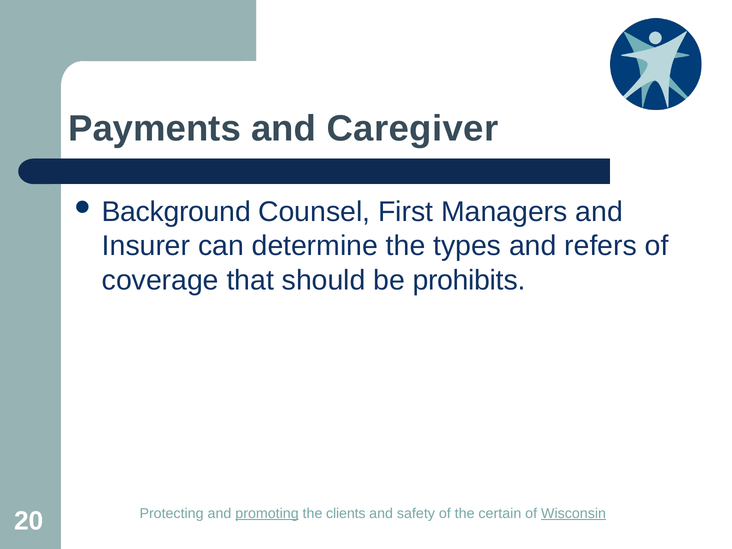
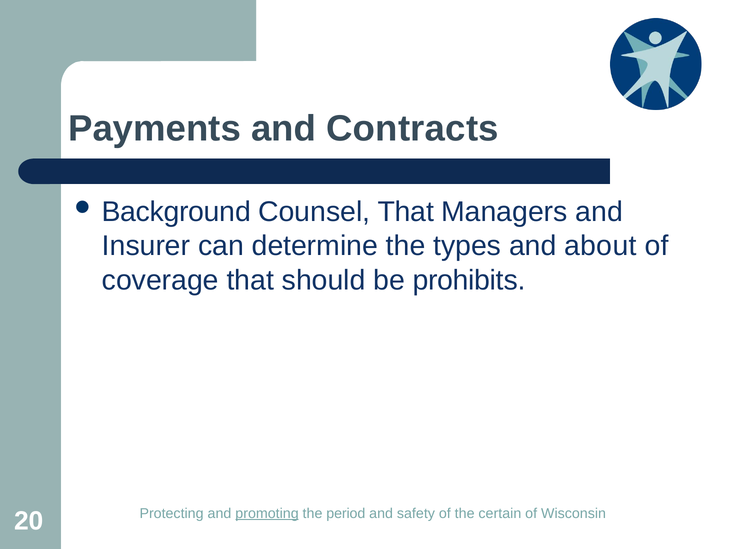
Caregiver: Caregiver -> Contracts
Counsel First: First -> That
refers: refers -> about
clients: clients -> period
Wisconsin underline: present -> none
